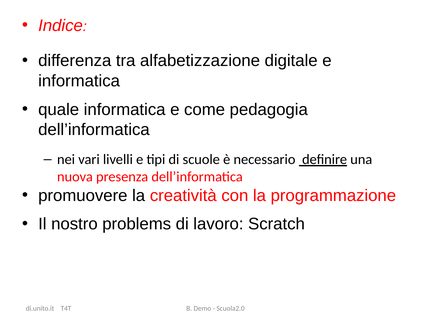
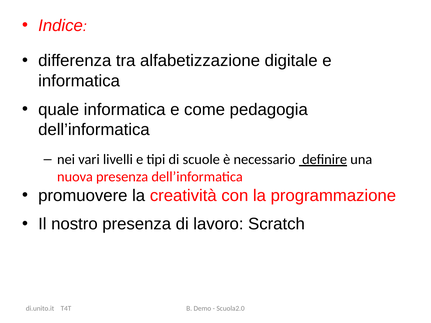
nostro problems: problems -> presenza
